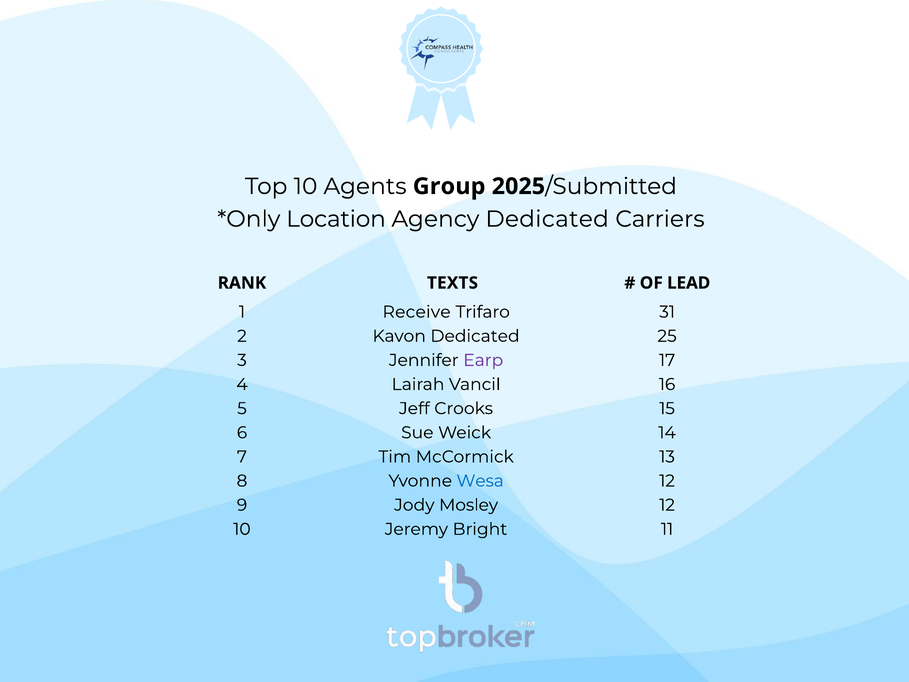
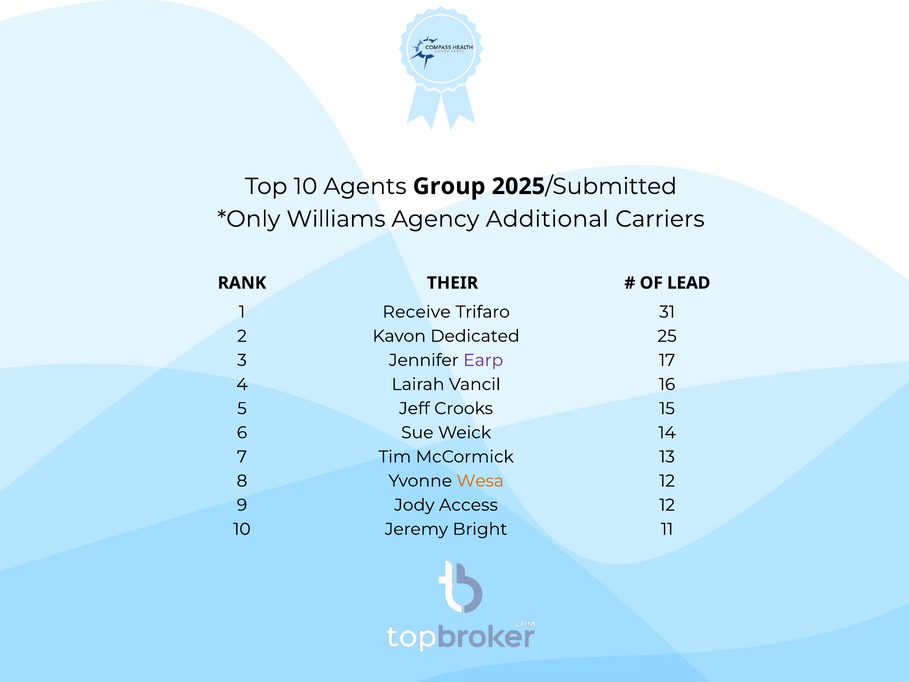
Location: Location -> Williams
Agency Dedicated: Dedicated -> Additional
TEXTS: TEXTS -> THEIR
Wesa colour: blue -> orange
Mosley: Mosley -> Access
